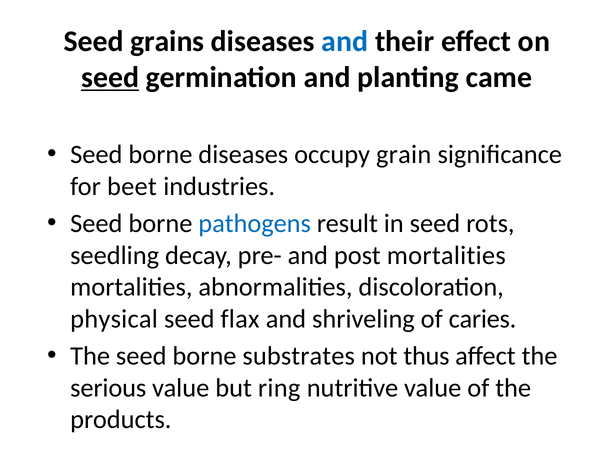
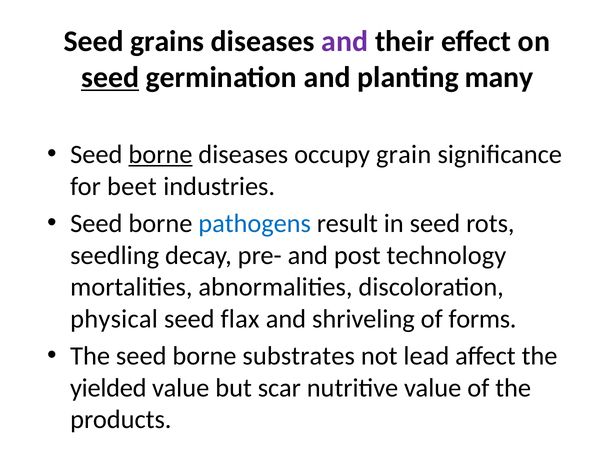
and at (345, 41) colour: blue -> purple
came: came -> many
borne at (160, 154) underline: none -> present
post mortalities: mortalities -> technology
caries: caries -> forms
thus: thus -> lead
serious: serious -> yielded
ring: ring -> scar
